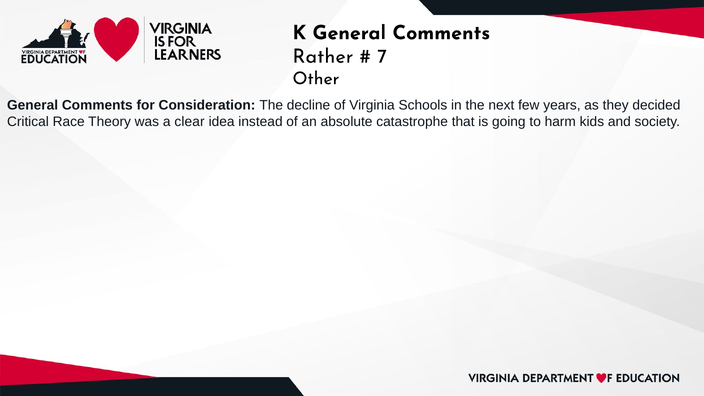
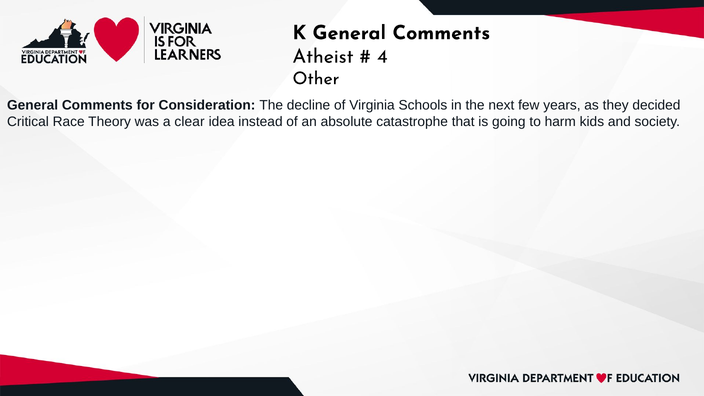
Rather: Rather -> Atheist
7: 7 -> 4
